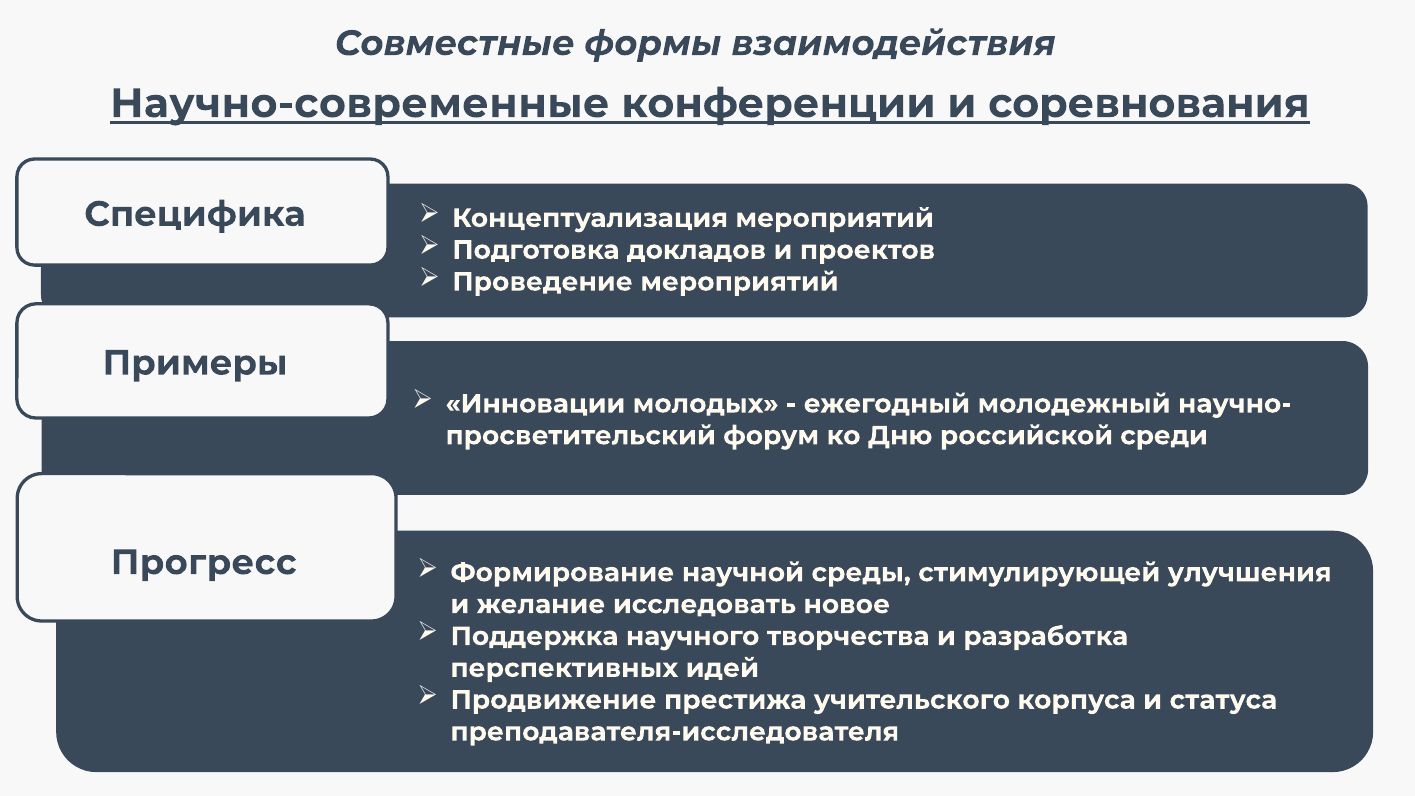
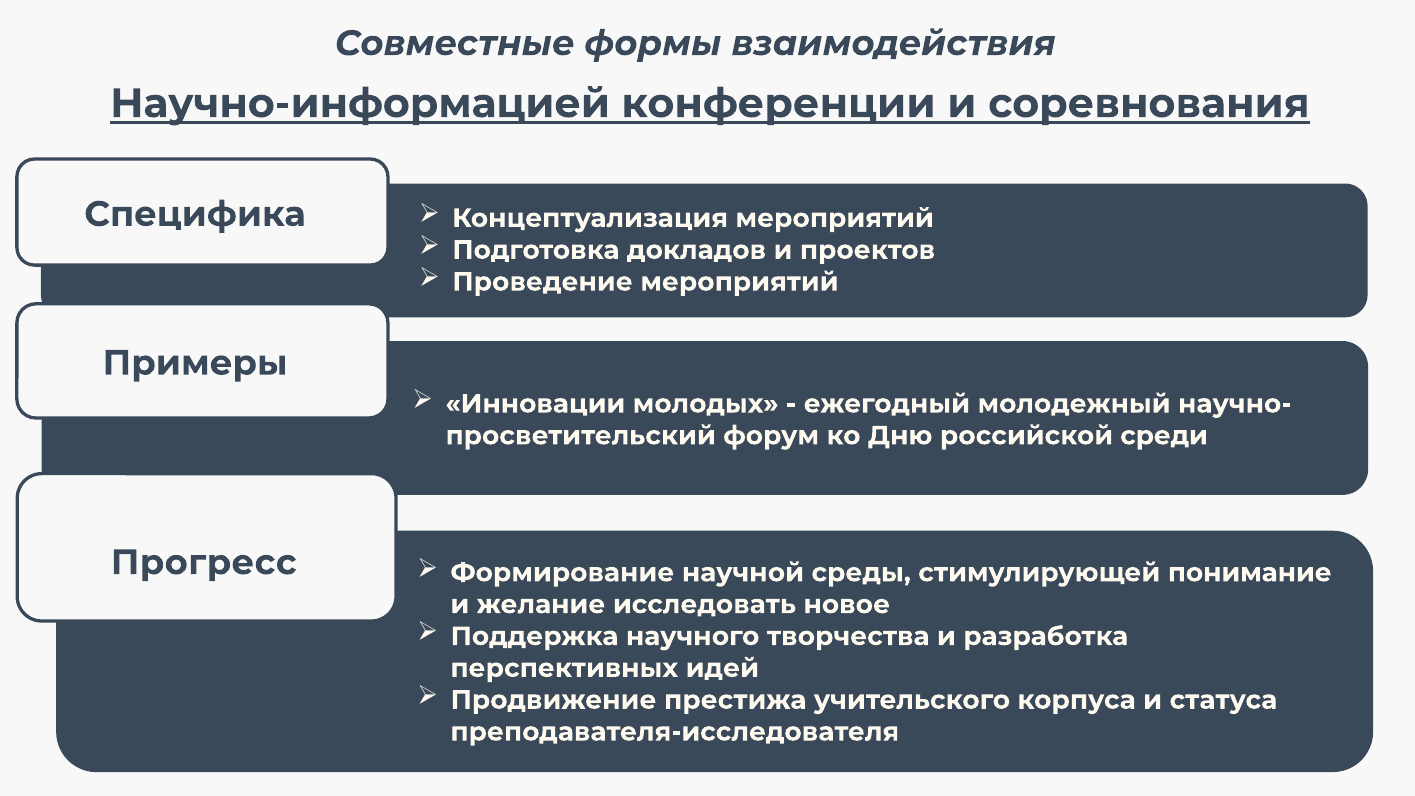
Научно-современные: Научно-современные -> Научно-информацией
улучшения: улучшения -> понимание
